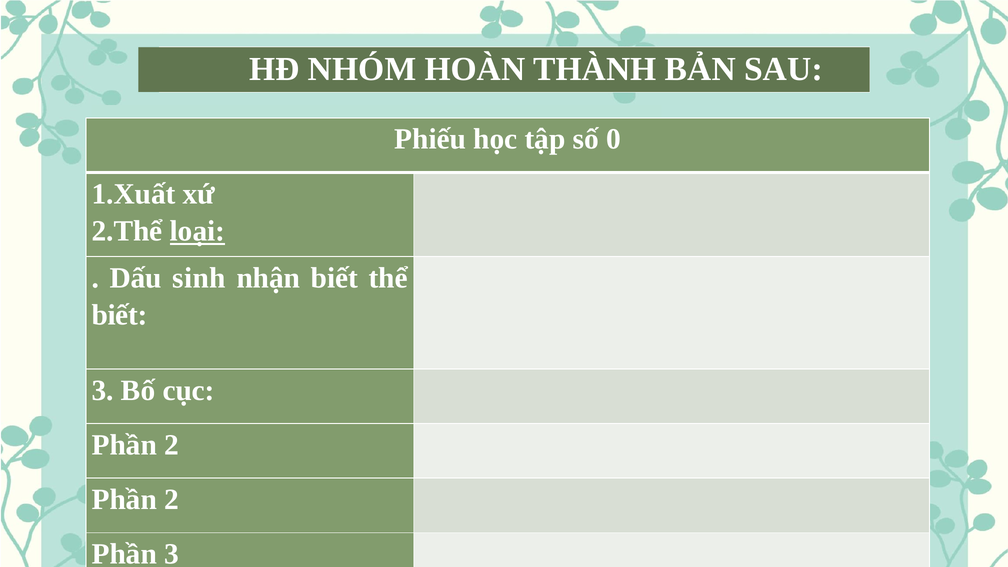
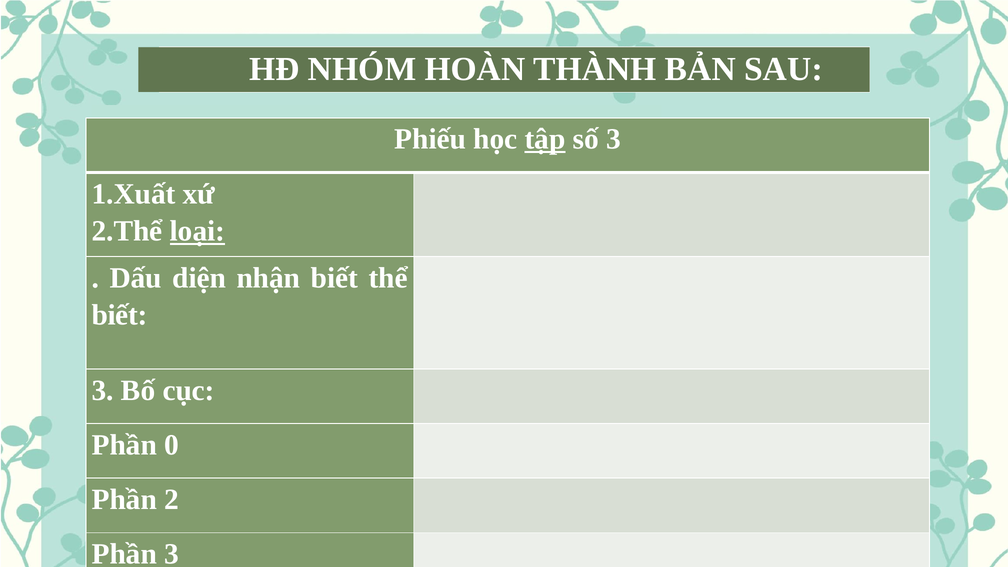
tập underline: none -> present
số 0: 0 -> 3
sinh: sinh -> diện
2 at (172, 445): 2 -> 0
